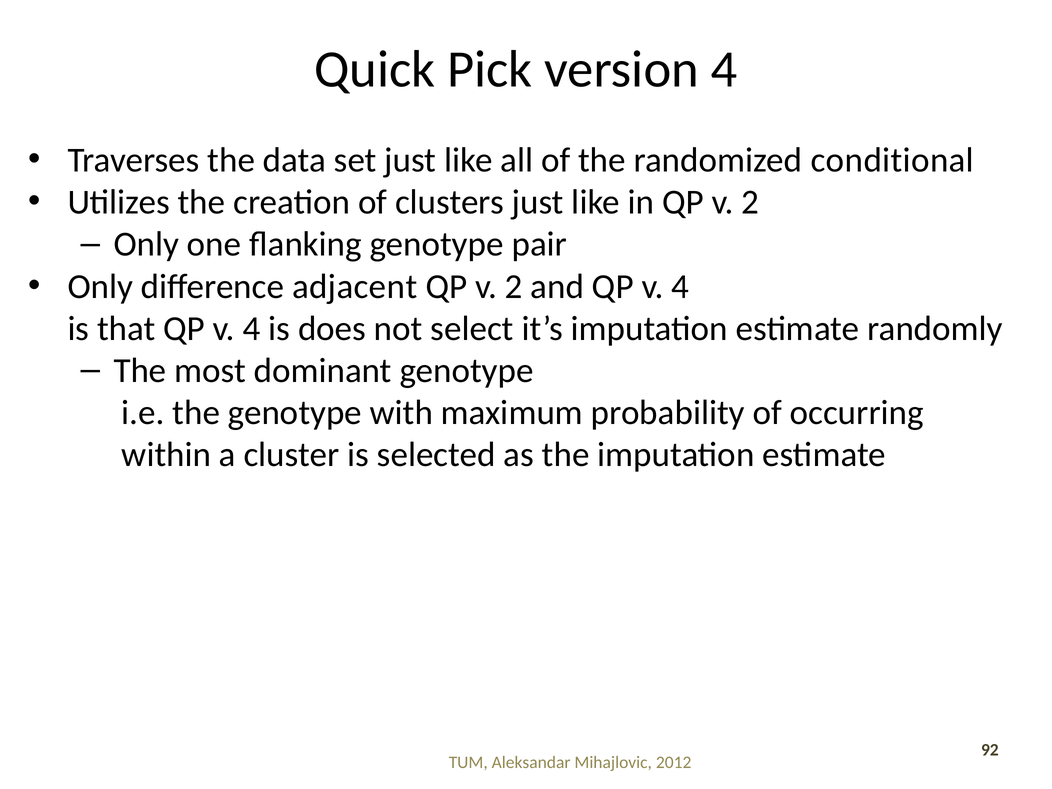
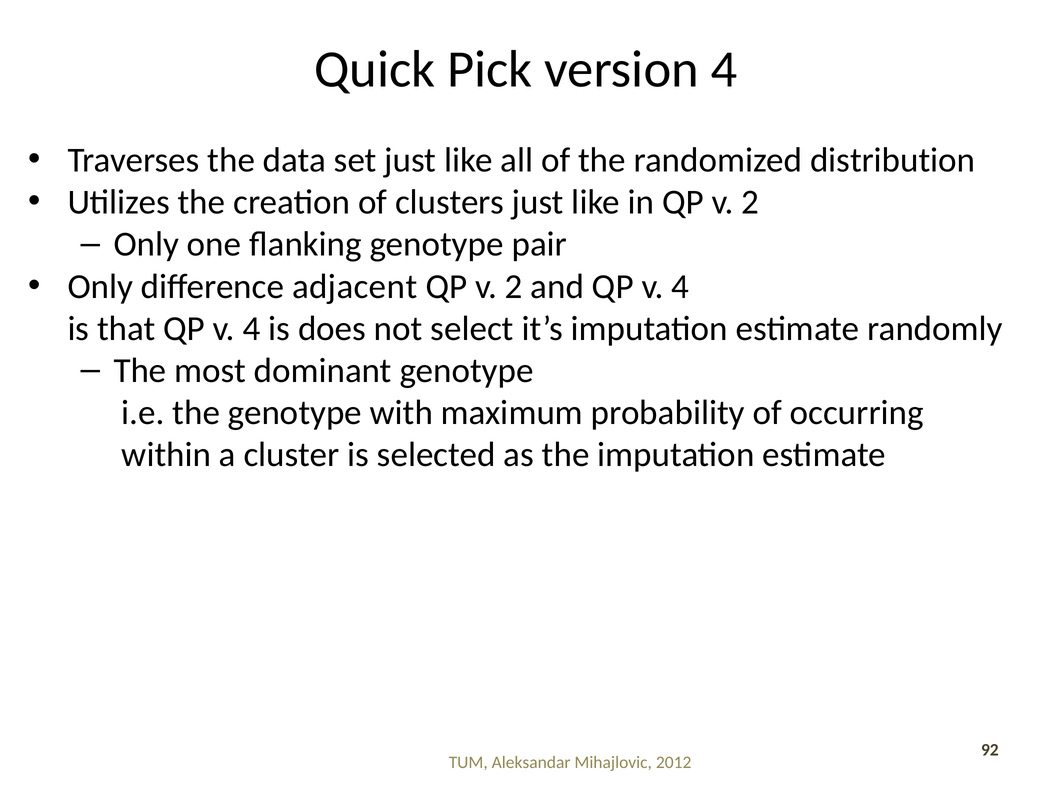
conditional: conditional -> distribution
